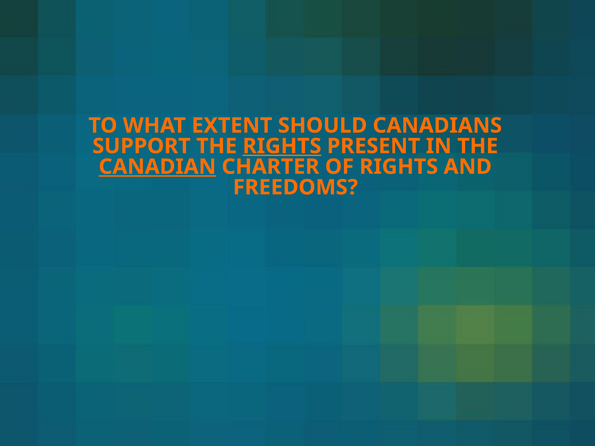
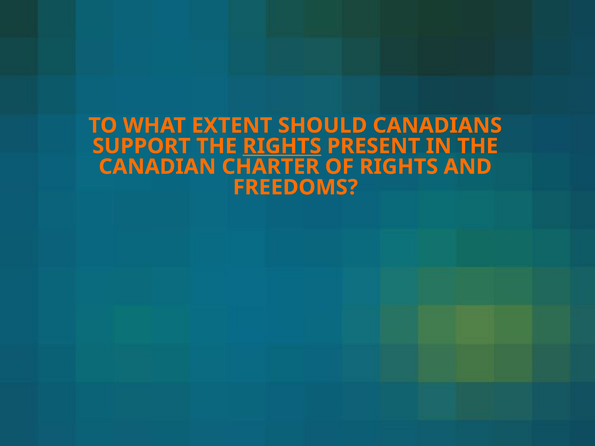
CANADIAN underline: present -> none
